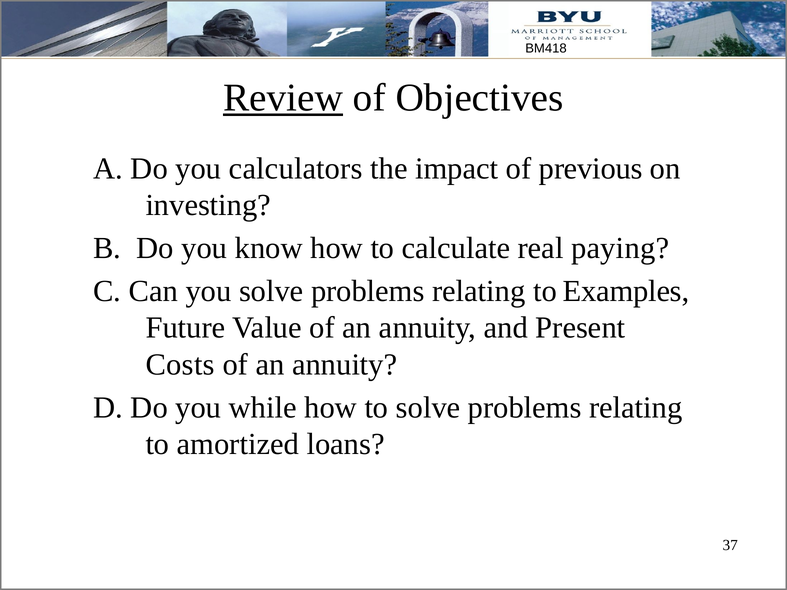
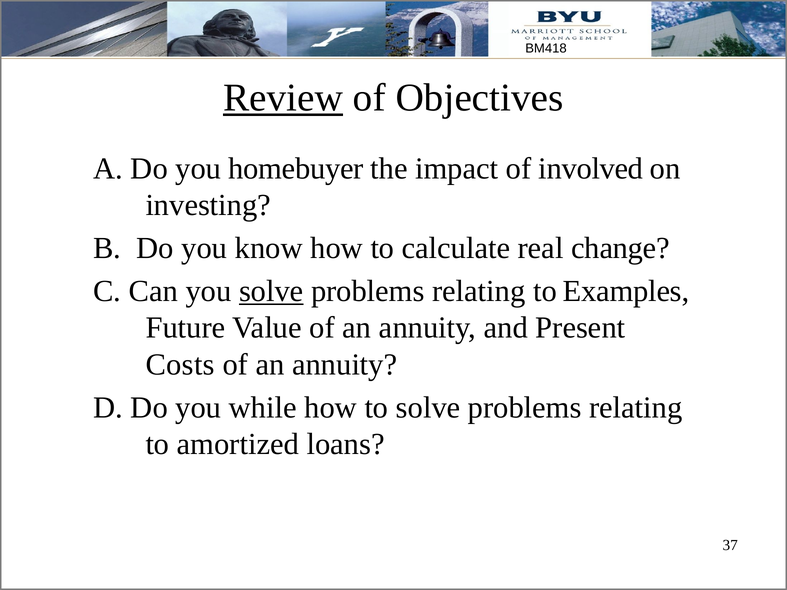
calculators: calculators -> homebuyer
previous: previous -> involved
paying: paying -> change
solve at (271, 291) underline: none -> present
